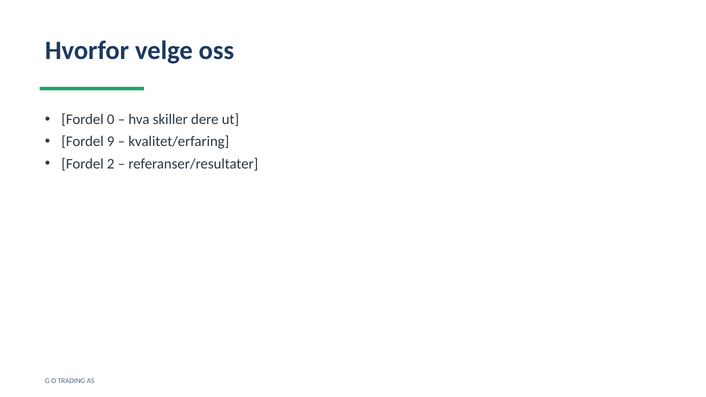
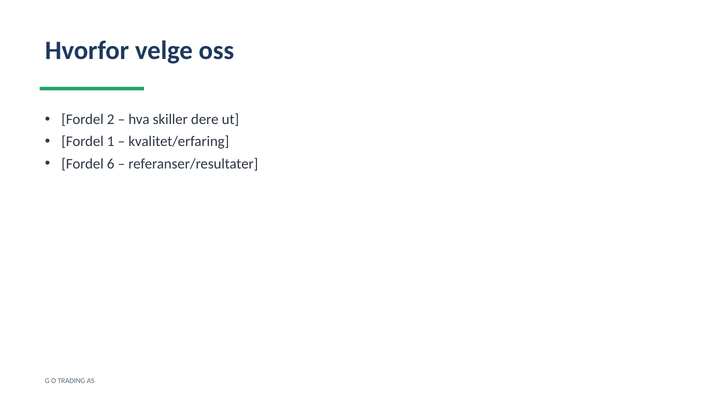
0: 0 -> 2
9: 9 -> 1
2: 2 -> 6
